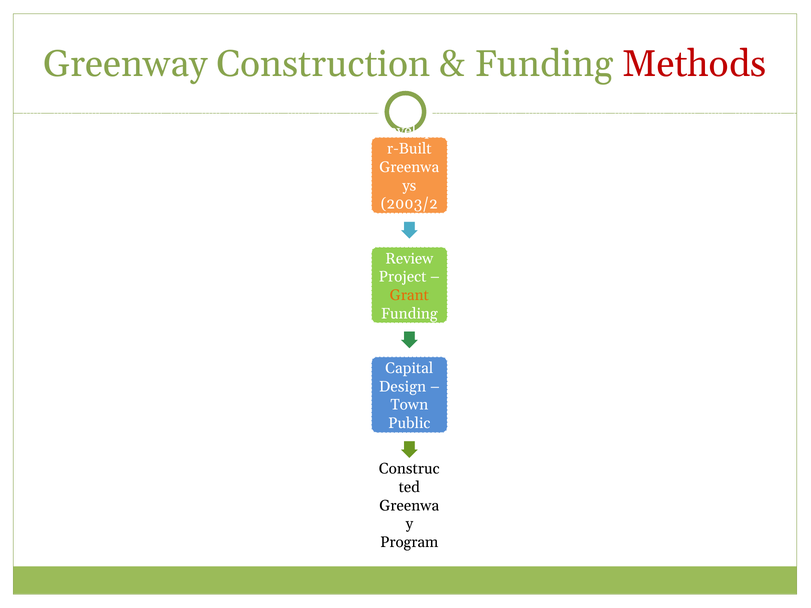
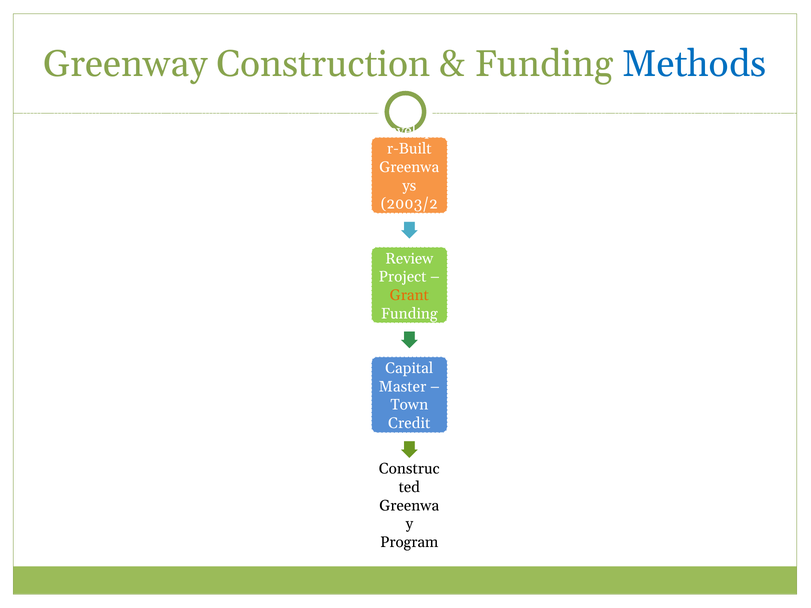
Methods colour: red -> blue
Design: Design -> Master
Public: Public -> Credit
